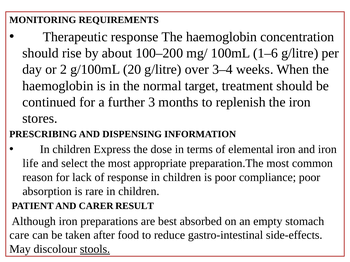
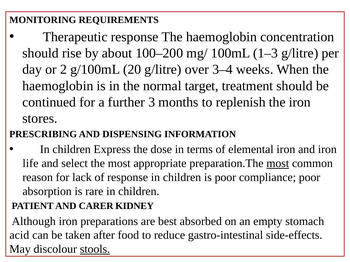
1–6: 1–6 -> 1–3
most at (278, 164) underline: none -> present
RESULT: RESULT -> KIDNEY
care: care -> acid
